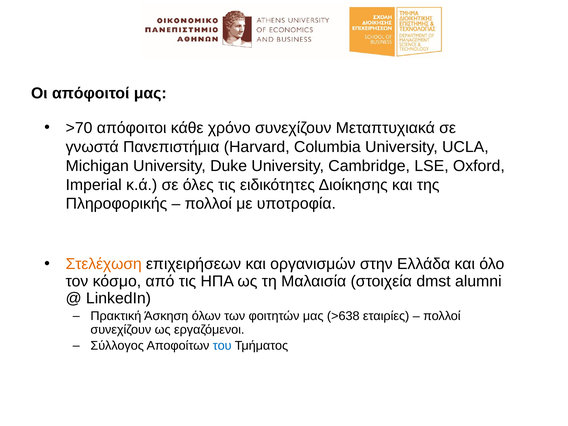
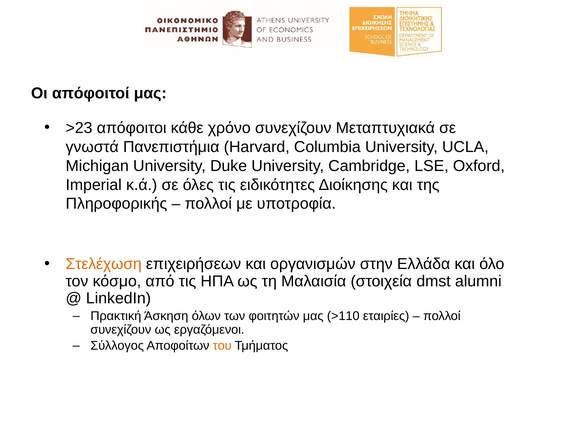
>70: >70 -> >23
>638: >638 -> >110
του colour: blue -> orange
